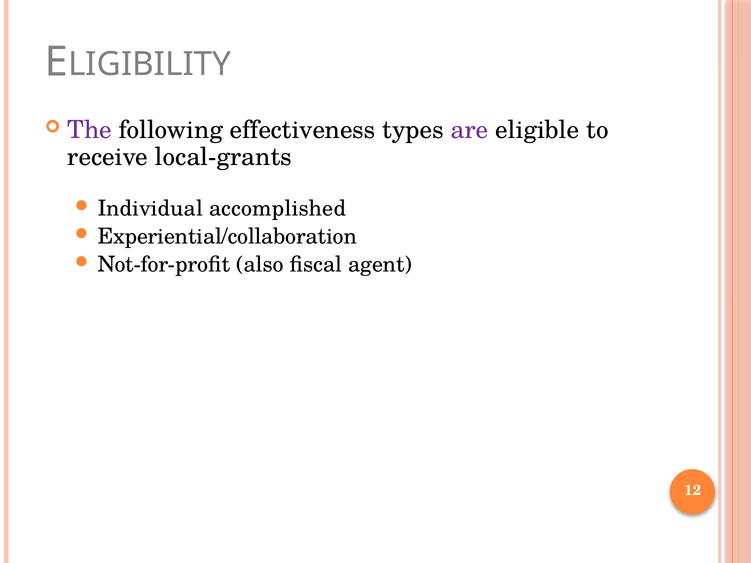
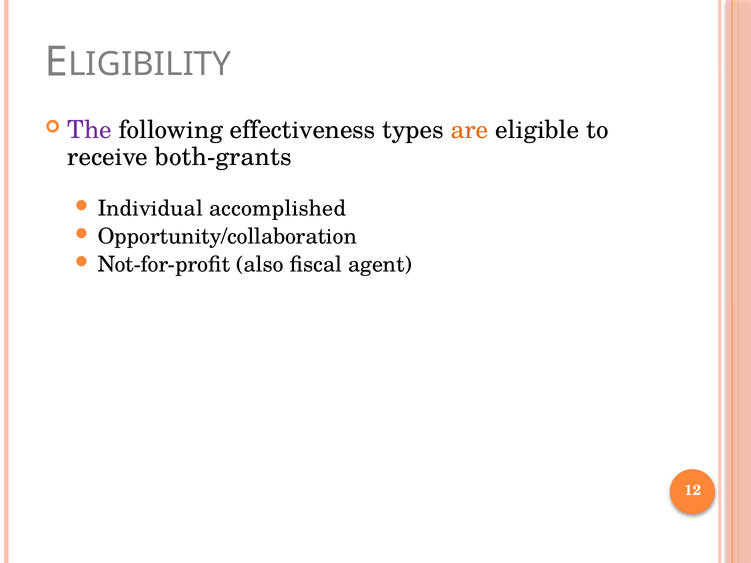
are colour: purple -> orange
local-grants: local-grants -> both-grants
Experiential/collaboration: Experiential/collaboration -> Opportunity/collaboration
